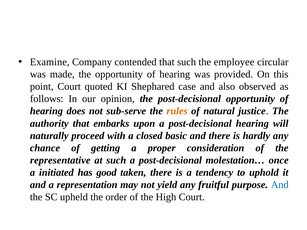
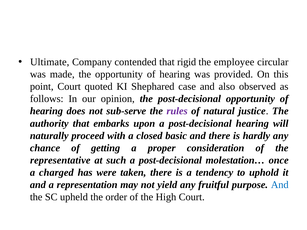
Examine: Examine -> Ultimate
that such: such -> rigid
rules colour: orange -> purple
initiated: initiated -> charged
good: good -> were
